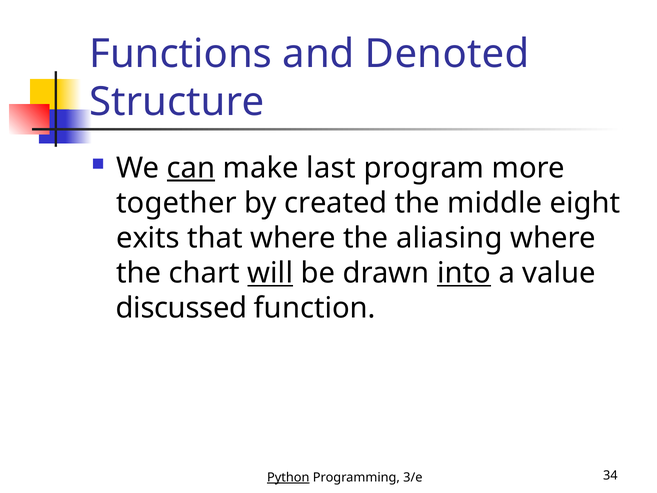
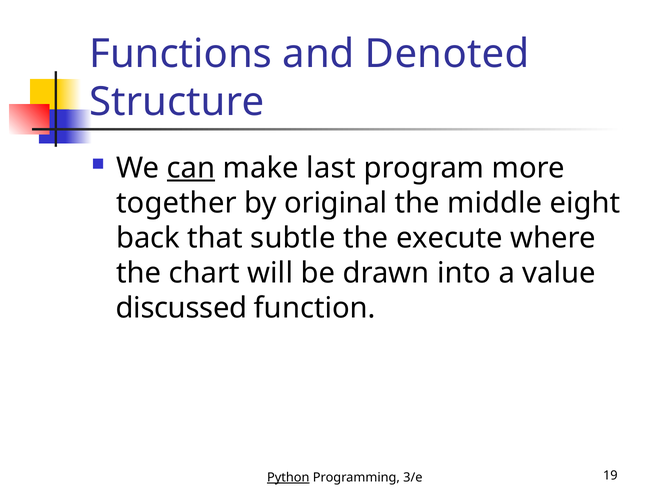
created: created -> original
exits: exits -> back
that where: where -> subtle
aliasing: aliasing -> execute
will underline: present -> none
into underline: present -> none
34: 34 -> 19
